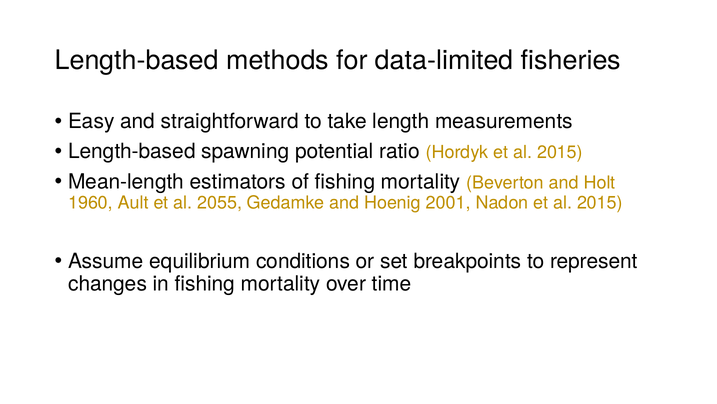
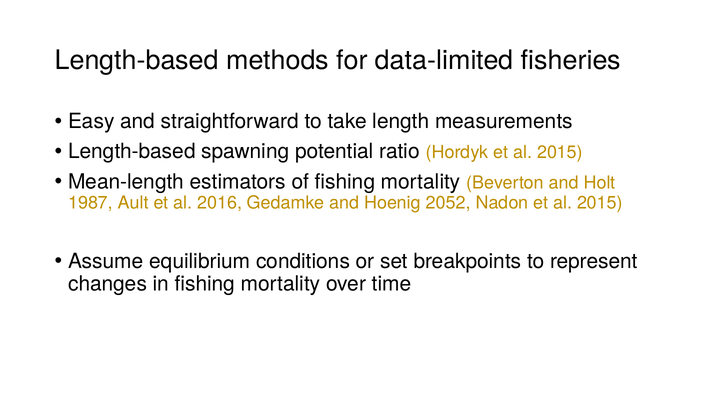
1960: 1960 -> 1987
2055: 2055 -> 2016
2001: 2001 -> 2052
